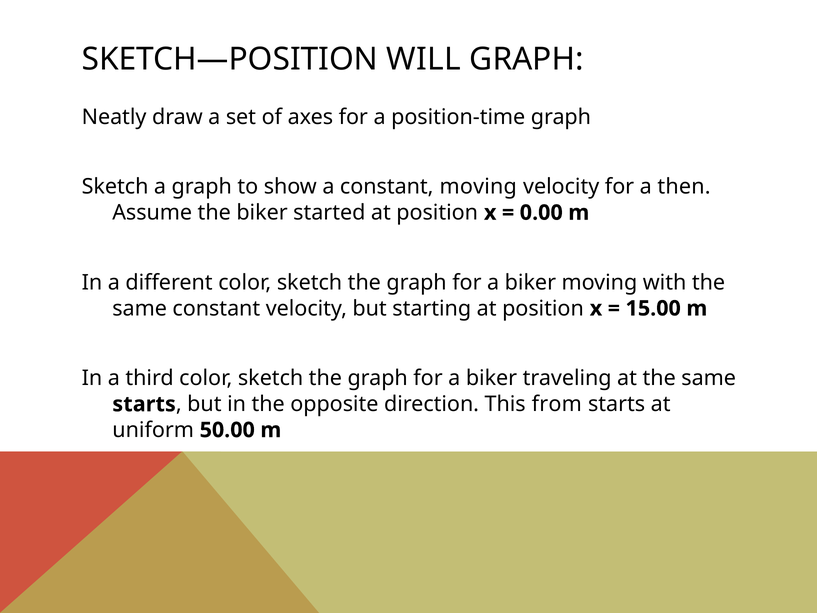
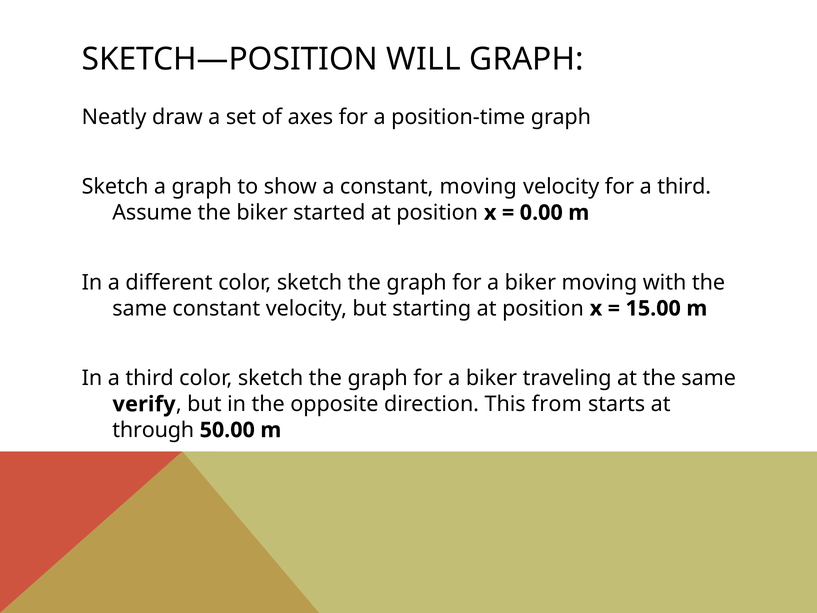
for a then: then -> third
starts at (144, 404): starts -> verify
uniform: uniform -> through
